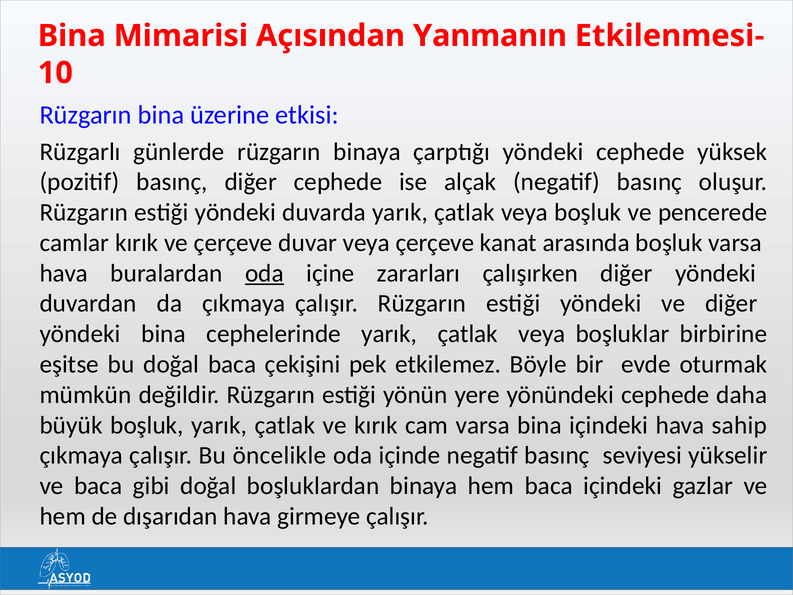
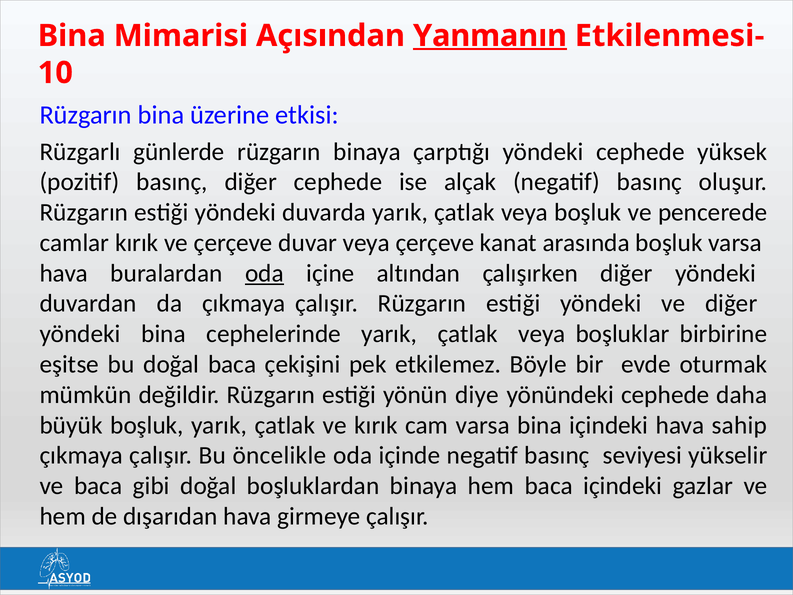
Yanmanın underline: none -> present
zararları: zararları -> altından
yere: yere -> diye
